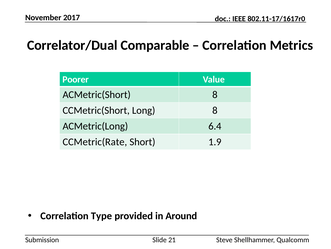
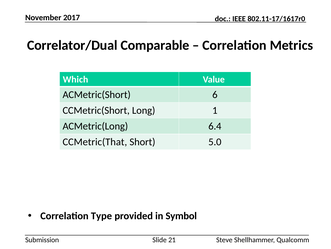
Poorer: Poorer -> Which
ACMetric(Short 8: 8 -> 6
Long 8: 8 -> 1
CCMetric(Rate: CCMetric(Rate -> CCMetric(That
1.9: 1.9 -> 5.0
Around: Around -> Symbol
